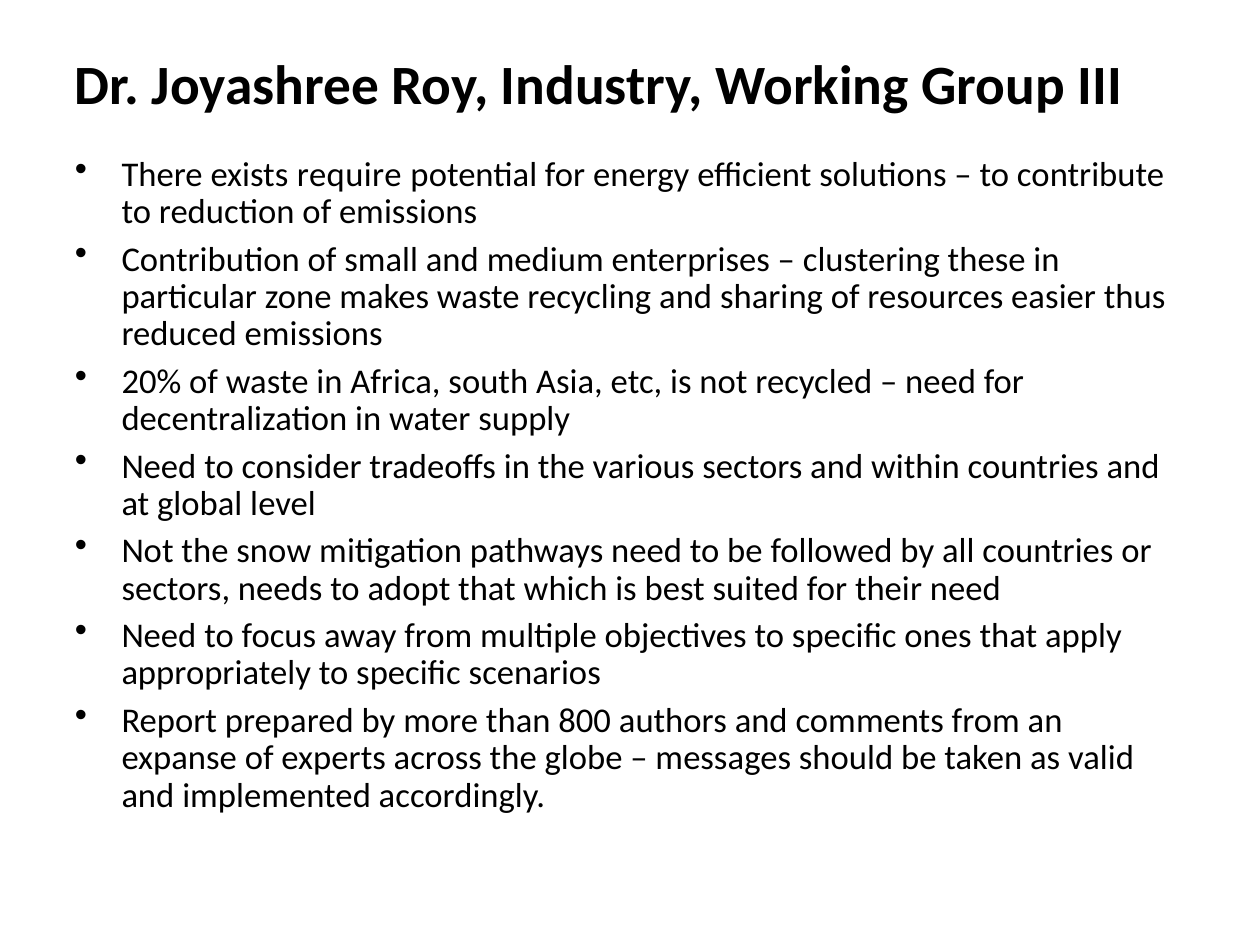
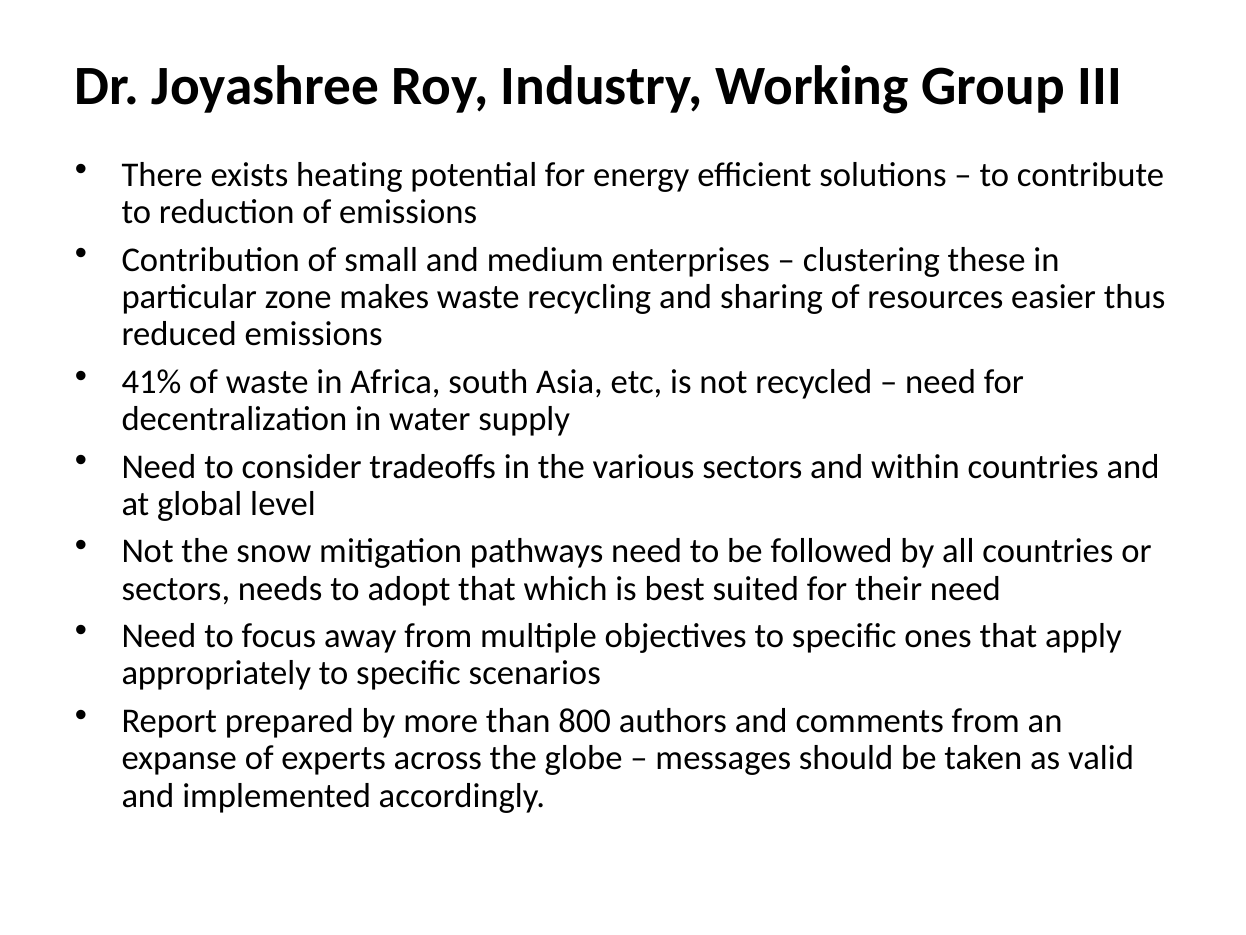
require: require -> heating
20%: 20% -> 41%
